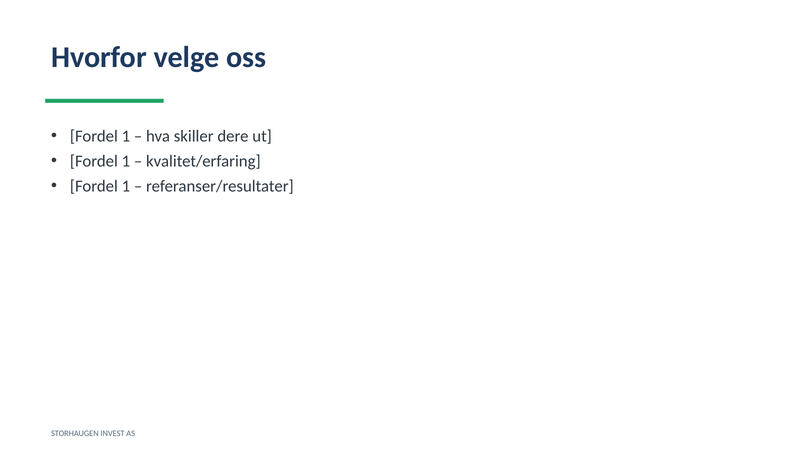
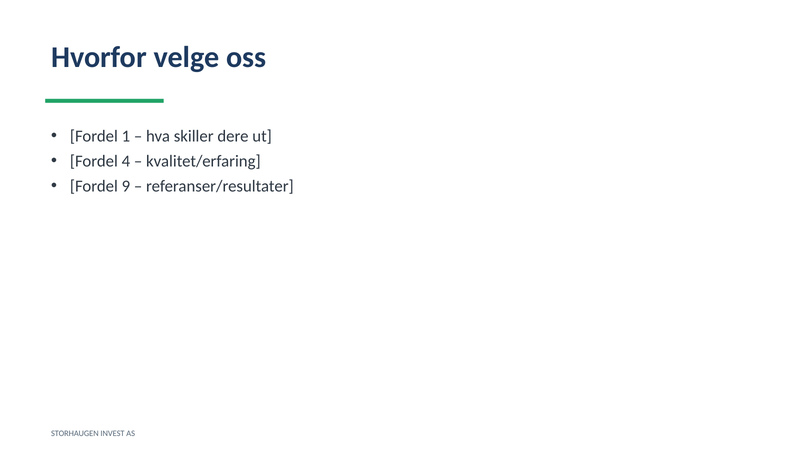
1 at (126, 161): 1 -> 4
1 at (126, 186): 1 -> 9
